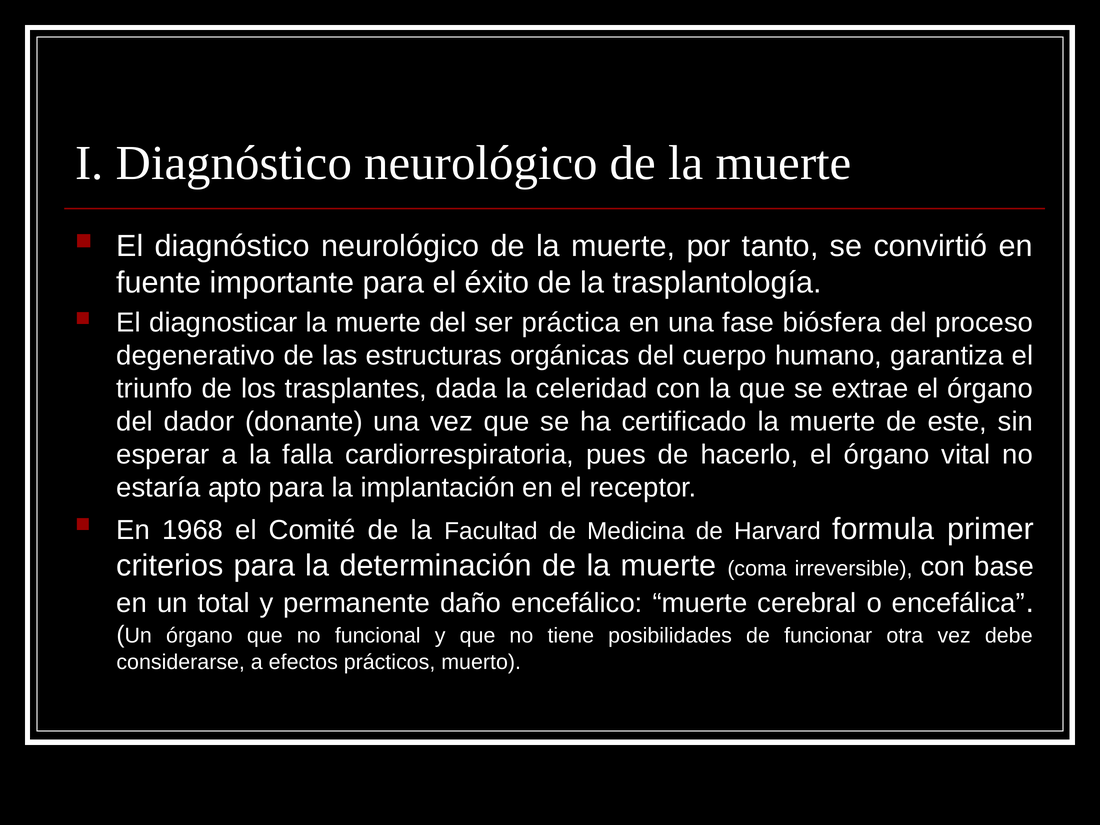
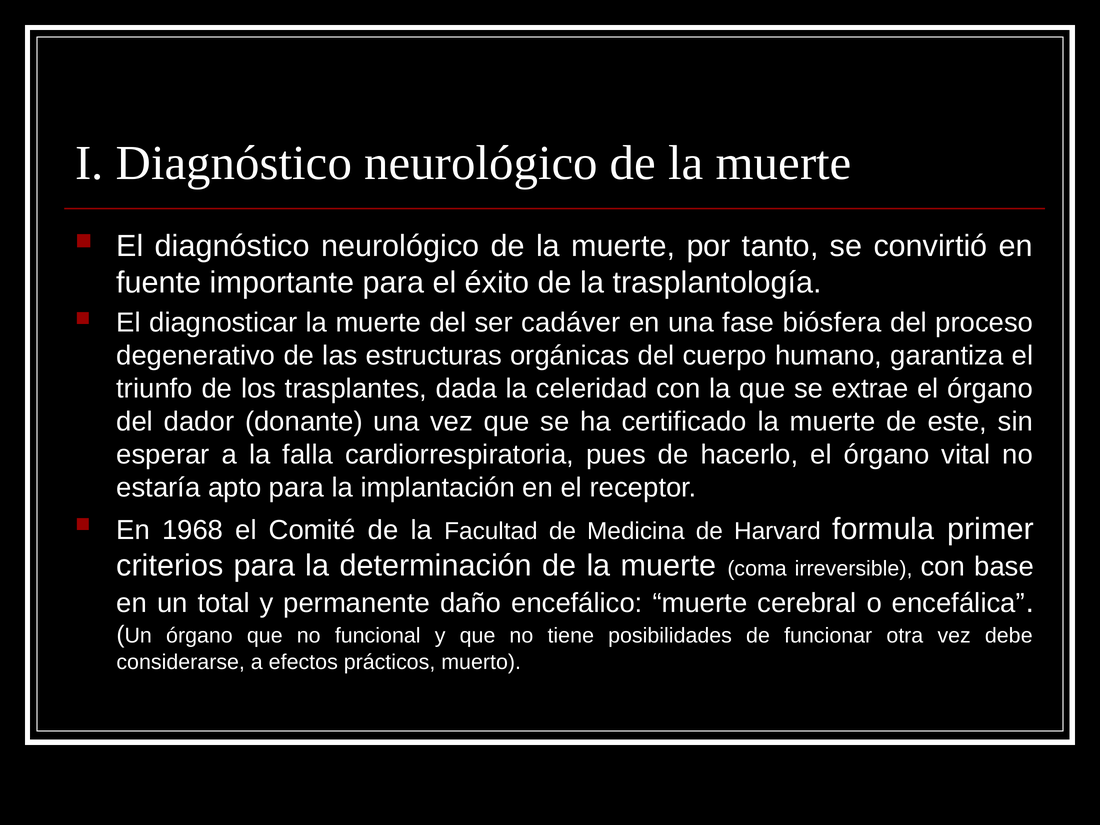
práctica: práctica -> cadáver
